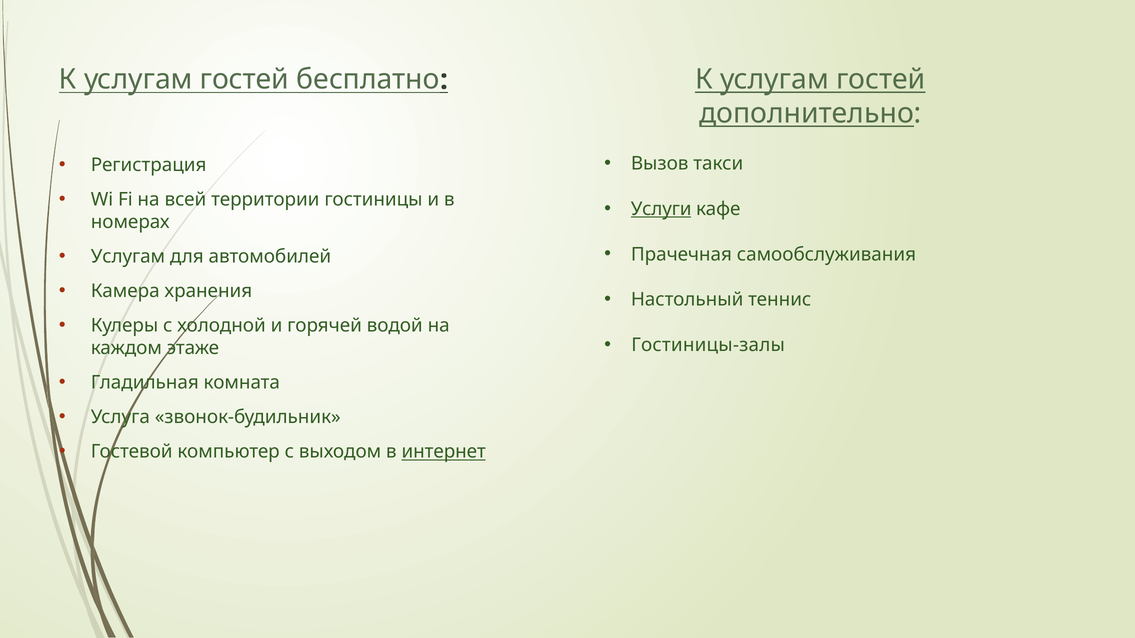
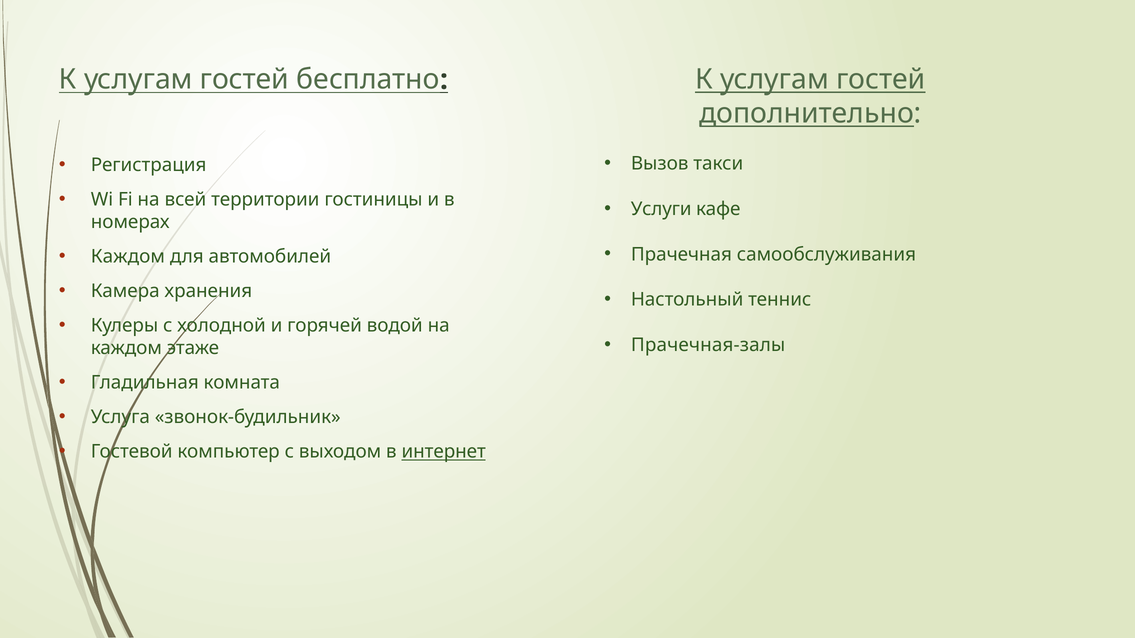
Услуги underline: present -> none
Услугам at (128, 257): Услугам -> Каждом
Гостиницы-залы: Гостиницы-залы -> Прачечная-залы
